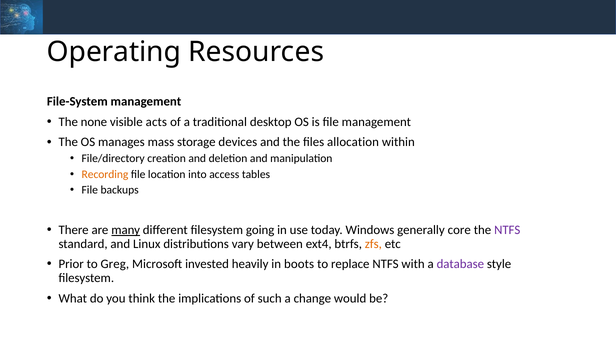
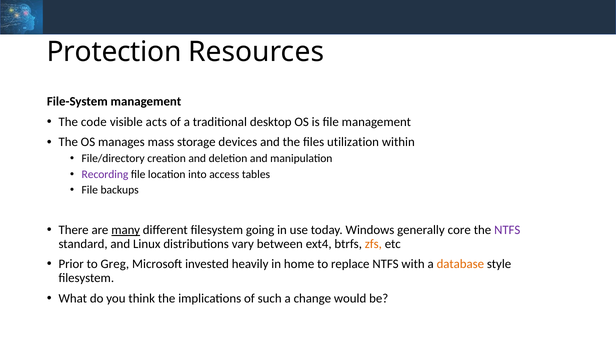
Operating: Operating -> Protection
none: none -> code
allocation: allocation -> utilization
Recording colour: orange -> purple
boots: boots -> home
database colour: purple -> orange
